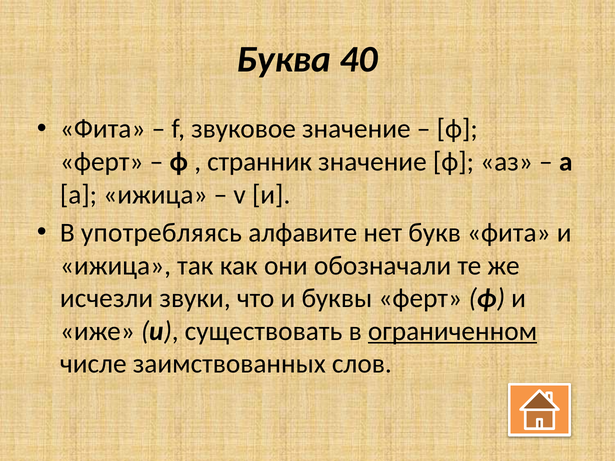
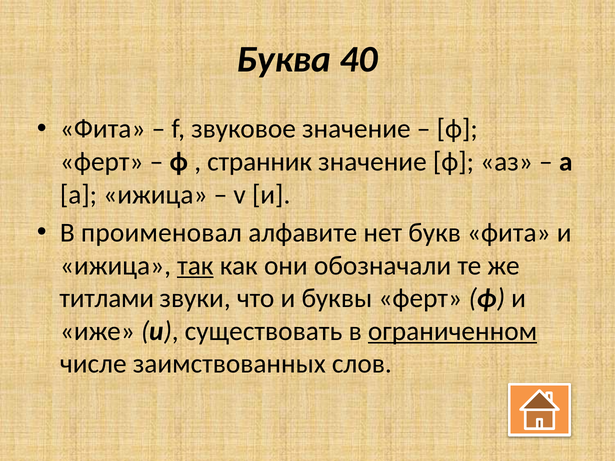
употребляясь: употребляясь -> проименовал
так underline: none -> present
исчезли: исчезли -> титлами
